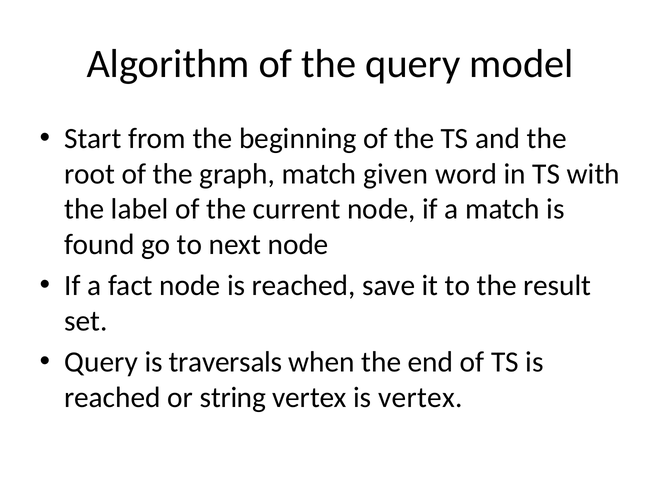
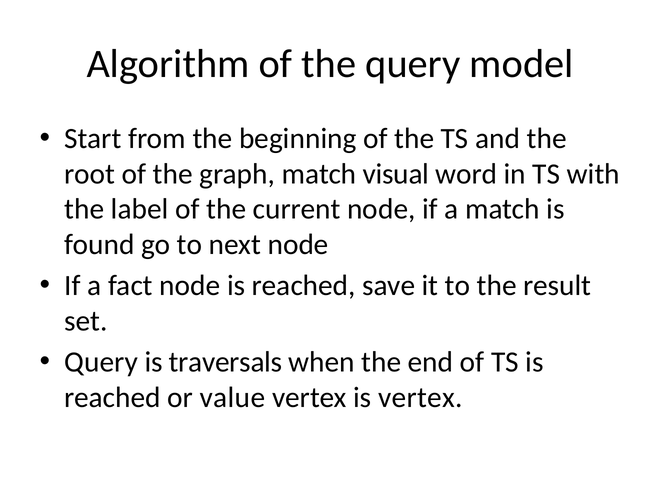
given: given -> visual
string: string -> value
